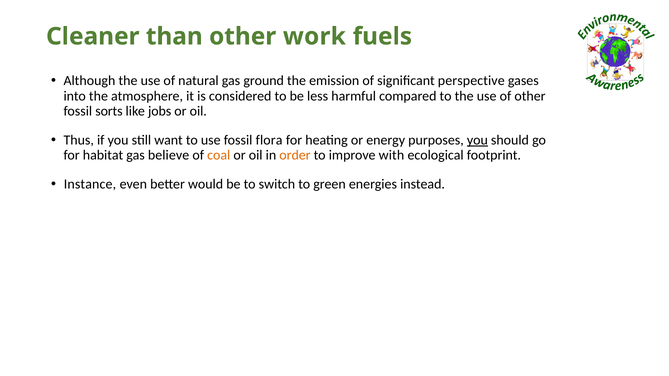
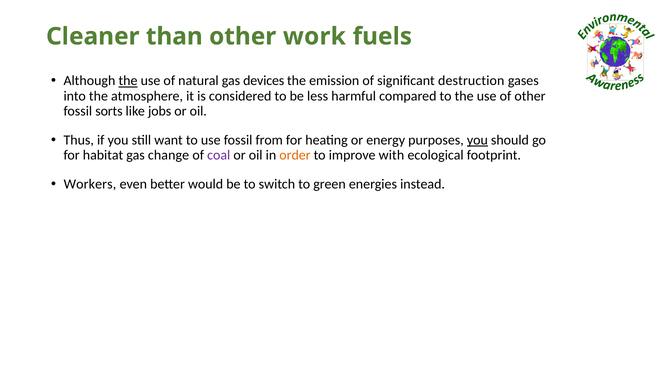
the at (128, 81) underline: none -> present
ground: ground -> devices
perspective: perspective -> destruction
flora: flora -> from
believe: believe -> change
coal colour: orange -> purple
Instance: Instance -> Workers
